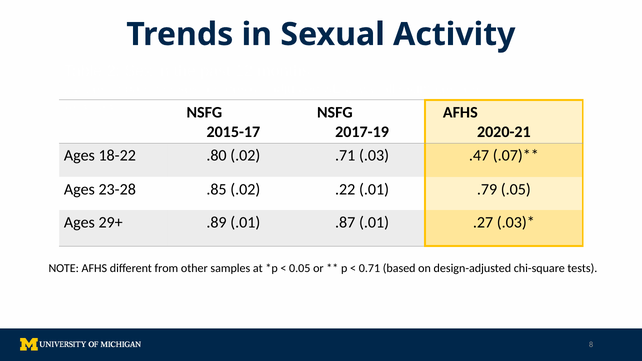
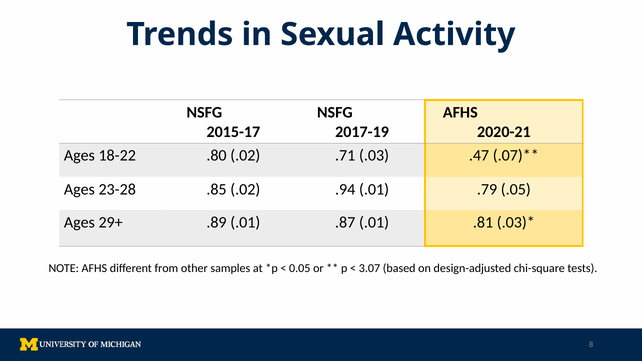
.22: .22 -> .94
.27: .27 -> .81
0.71: 0.71 -> 3.07
